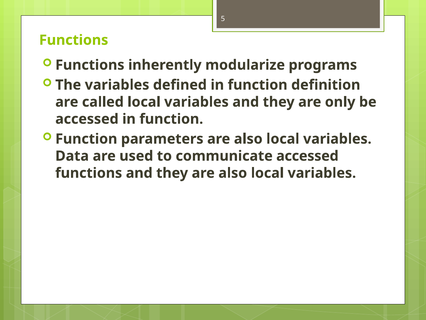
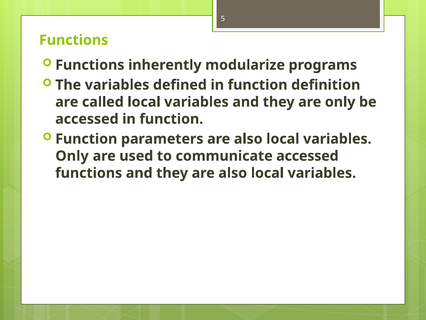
Data at (72, 156): Data -> Only
